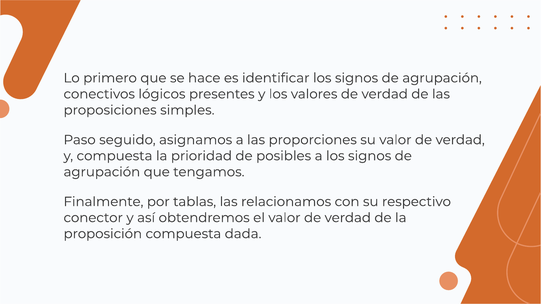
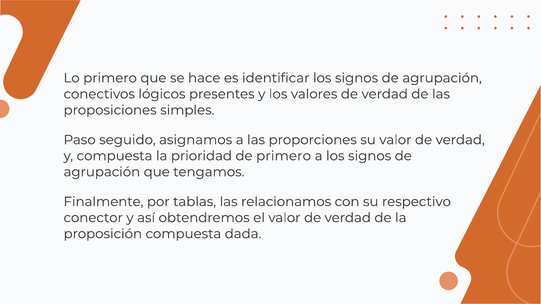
de posibles: posibles -> primero
